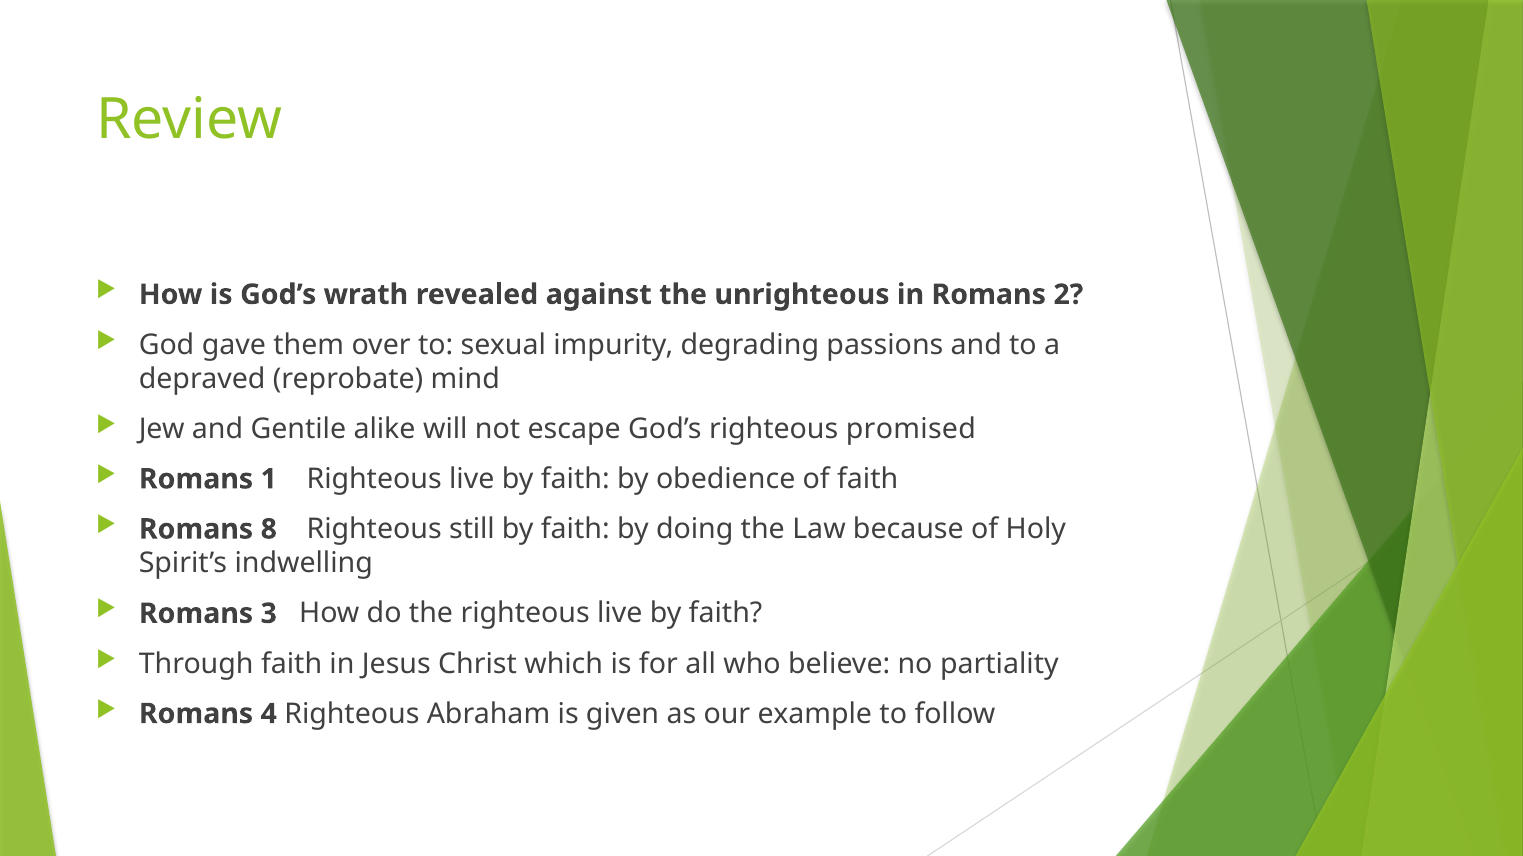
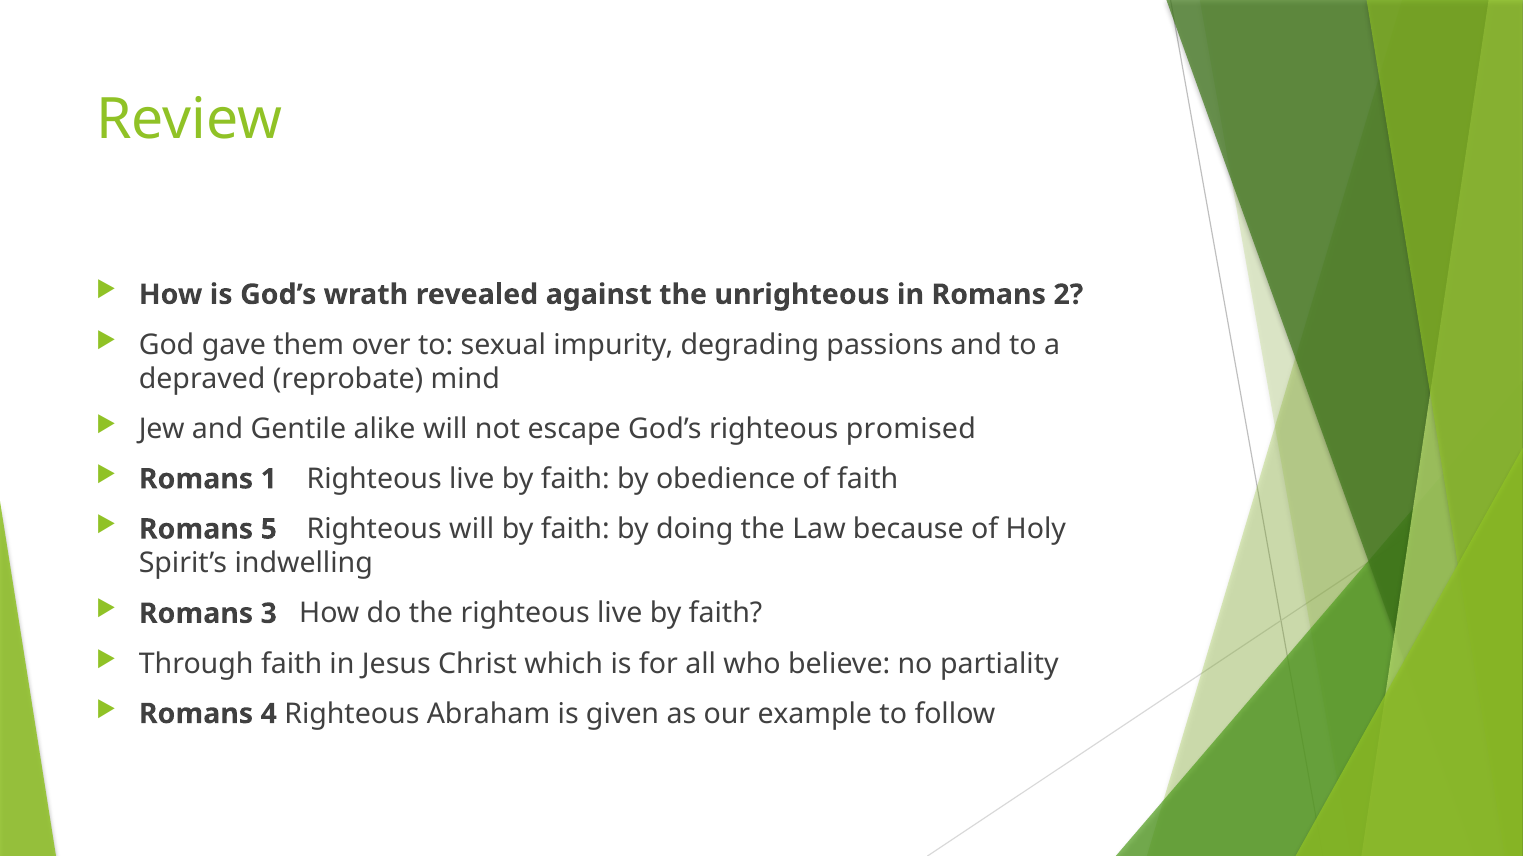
8: 8 -> 5
Righteous still: still -> will
